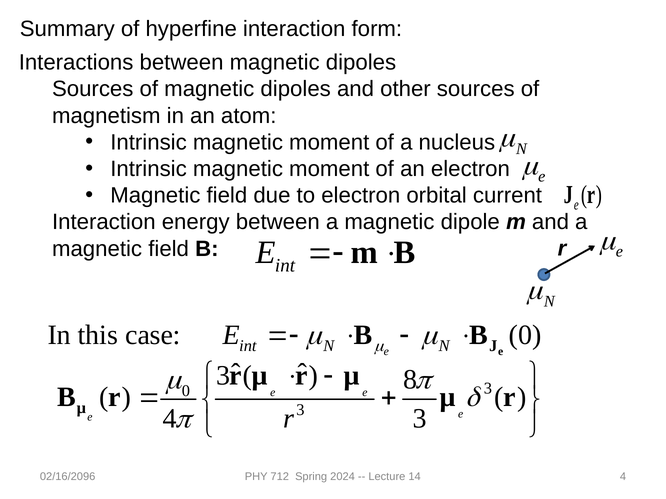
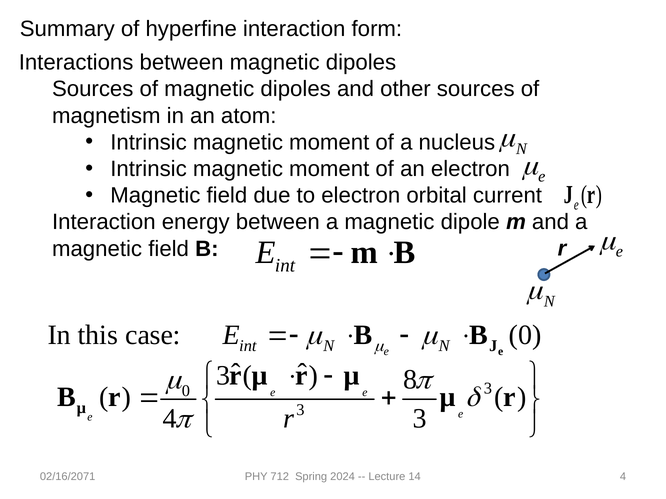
02/16/2096: 02/16/2096 -> 02/16/2071
